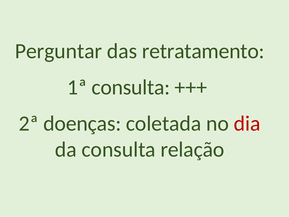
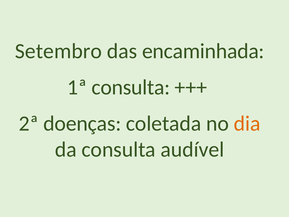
Perguntar: Perguntar -> Setembro
retratamento: retratamento -> encaminhada
dia colour: red -> orange
relação: relação -> audível
